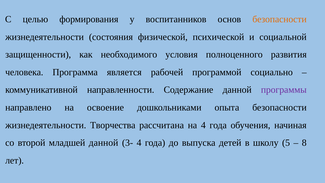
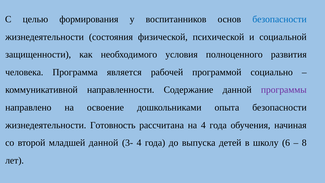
безопасности at (280, 19) colour: orange -> blue
Творчества: Творчества -> Готовность
5: 5 -> 6
